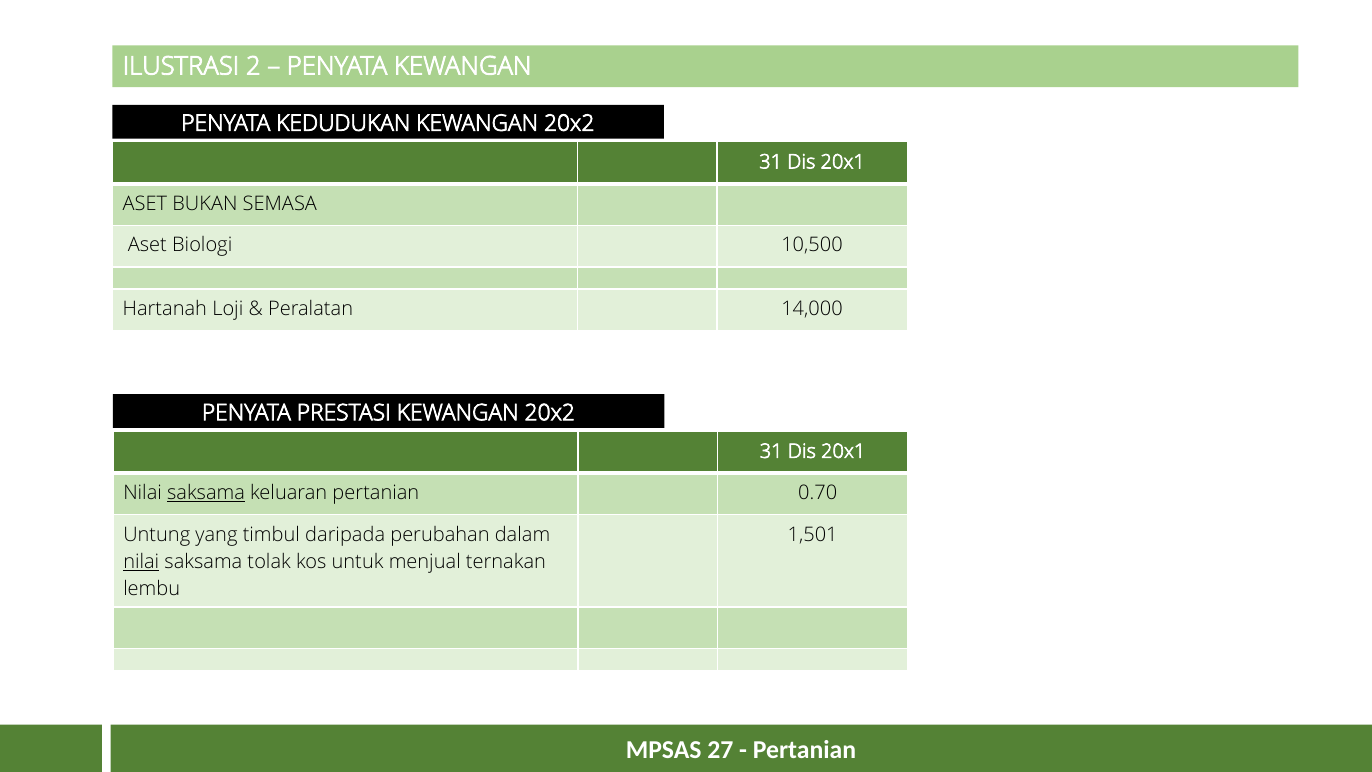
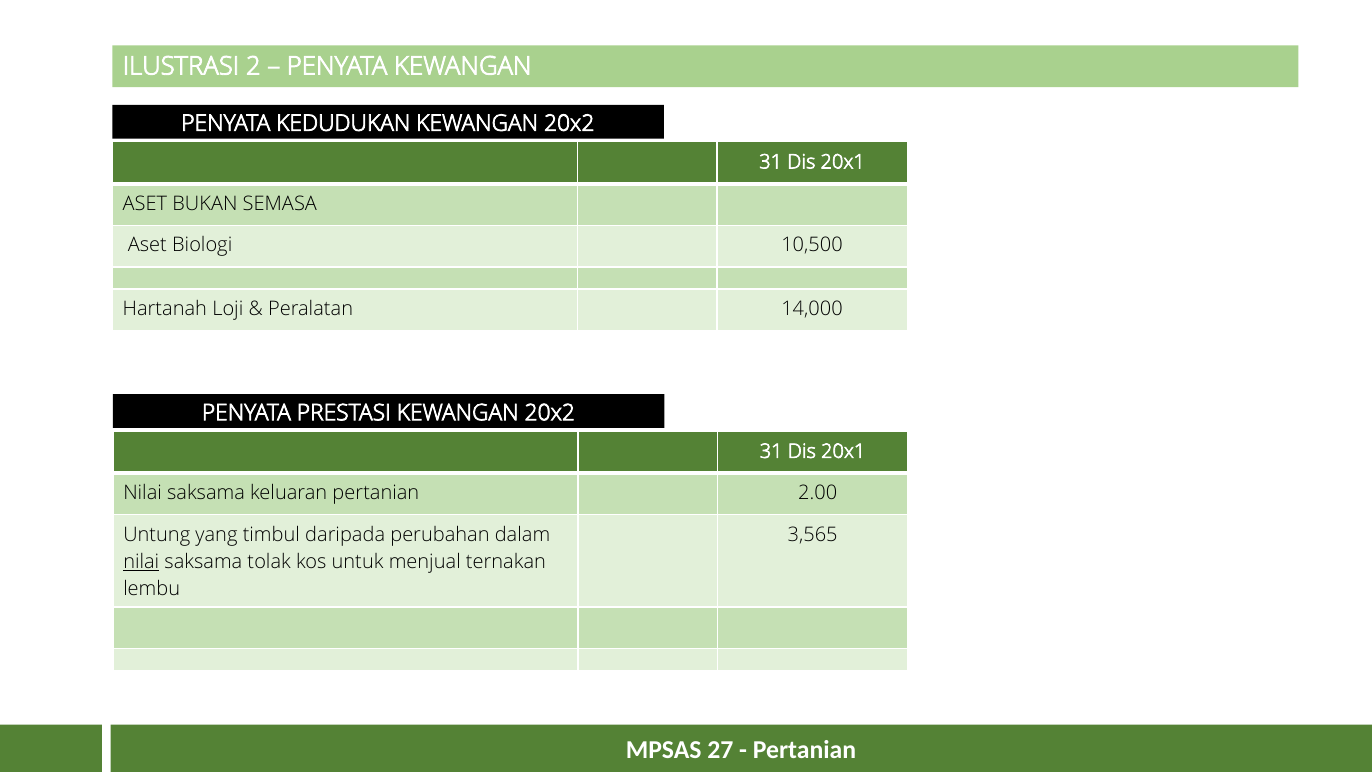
saksama at (206, 493) underline: present -> none
0.70: 0.70 -> 2.00
1,501: 1,501 -> 3,565
